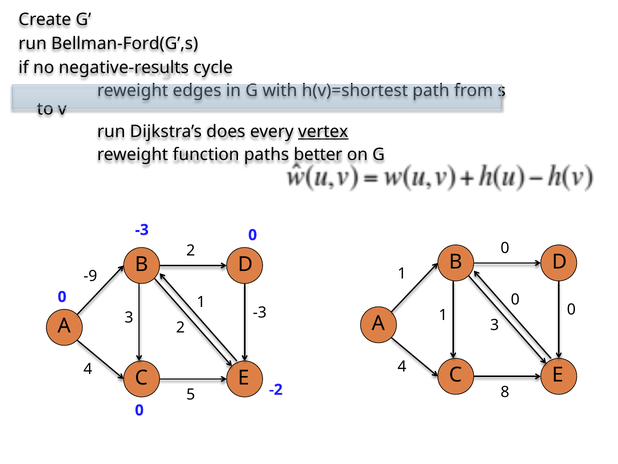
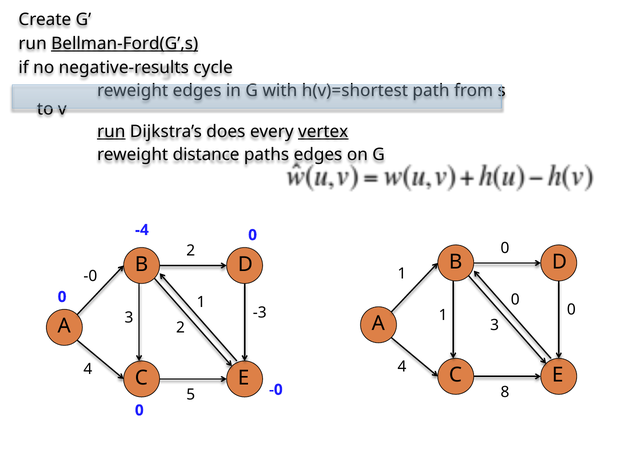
Bellman-Ford(G’,s underline: none -> present
run at (111, 132) underline: none -> present
function: function -> distance
paths better: better -> edges
-3 at (142, 230): -3 -> -4
-9 at (90, 276): -9 -> -0
-2 at (276, 389): -2 -> -0
